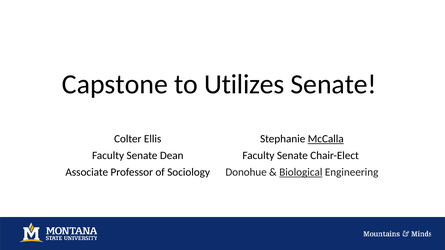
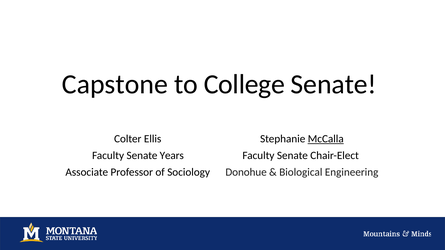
Utilizes: Utilizes -> College
Dean: Dean -> Years
Biological underline: present -> none
